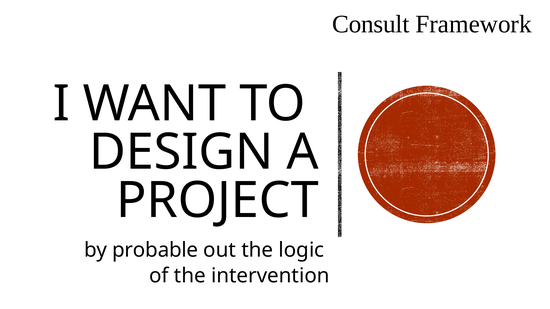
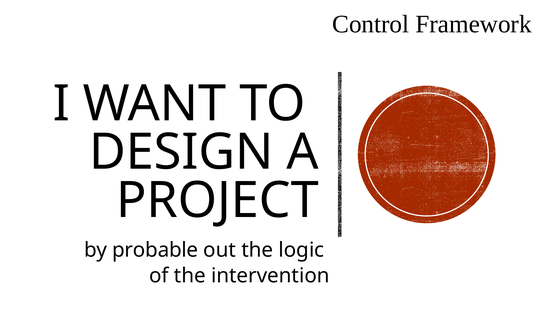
Consult: Consult -> Control
